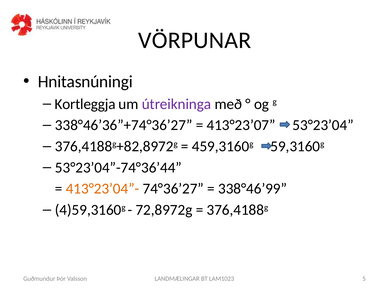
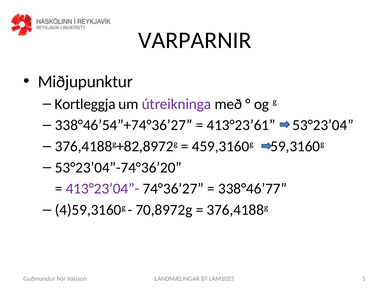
VÖRPUNAR: VÖRPUNAR -> VARPARNIR
Hnitasnúningi: Hnitasnúningi -> Miðjupunktur
338°46’36”+74°36’27: 338°46’36”+74°36’27 -> 338°46’54”+74°36’27
413°23’07: 413°23’07 -> 413°23’61
53°23’04”-74°36’44: 53°23’04”-74°36’44 -> 53°23’04”-74°36’20
413°23’04”- colour: orange -> purple
338°46’99: 338°46’99 -> 338°46’77
72,8972g: 72,8972g -> 70,8972g
